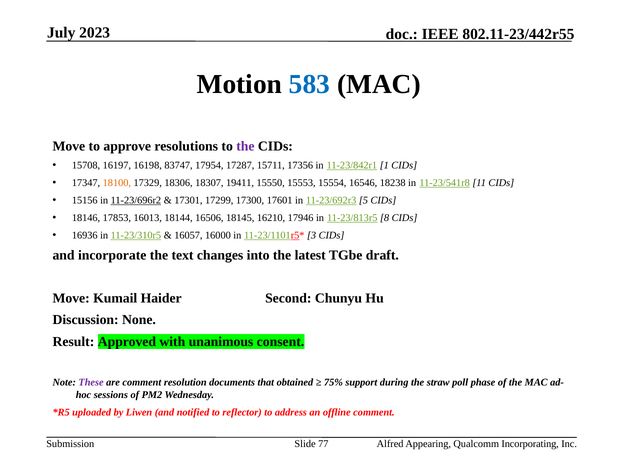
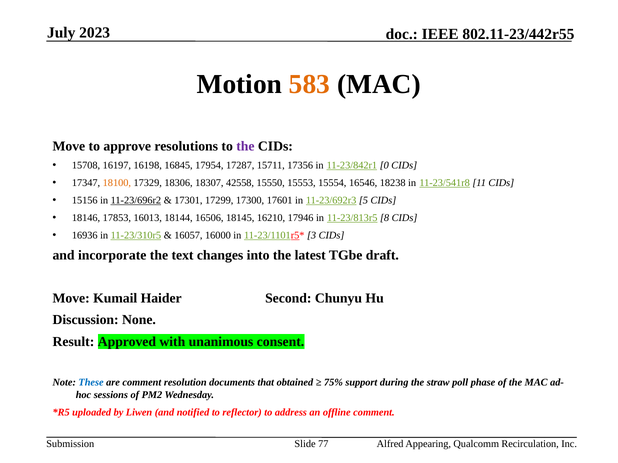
583 colour: blue -> orange
83747: 83747 -> 16845
1: 1 -> 0
19411: 19411 -> 42558
These colour: purple -> blue
Incorporating: Incorporating -> Recirculation
